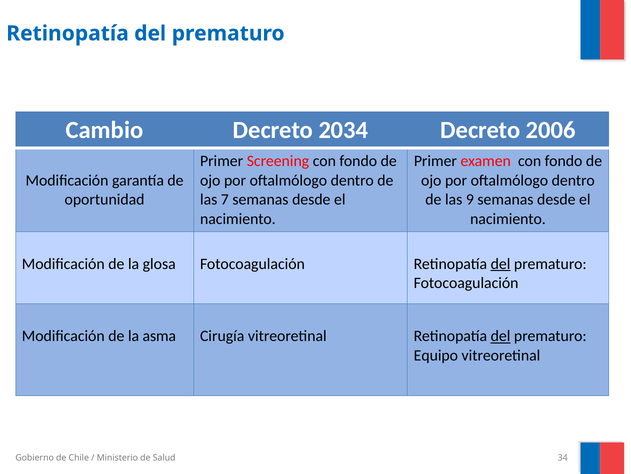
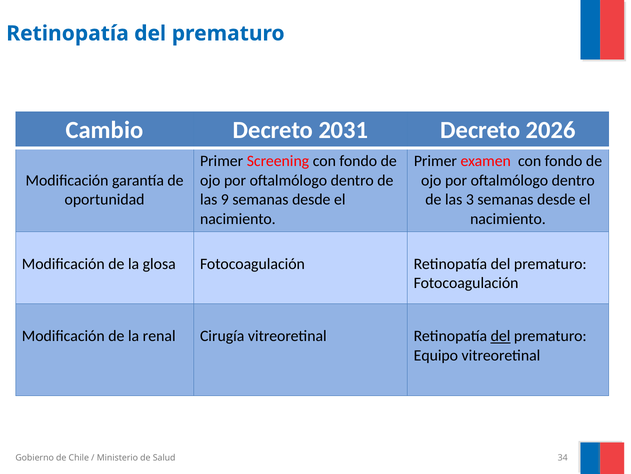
2034: 2034 -> 2031
2006: 2006 -> 2026
7: 7 -> 9
9: 9 -> 3
del at (501, 263) underline: present -> none
asma: asma -> renal
